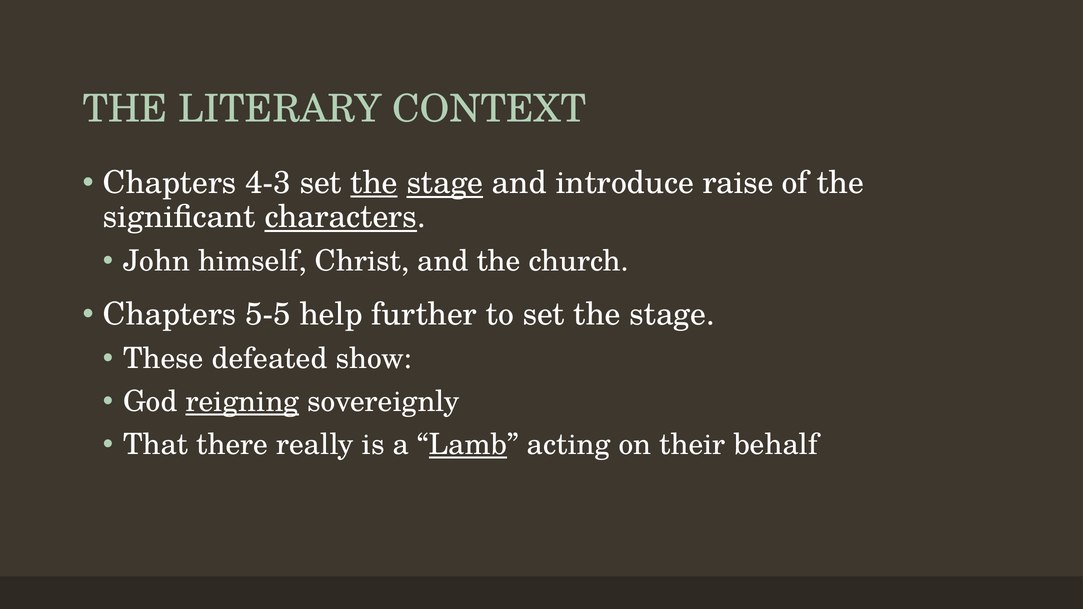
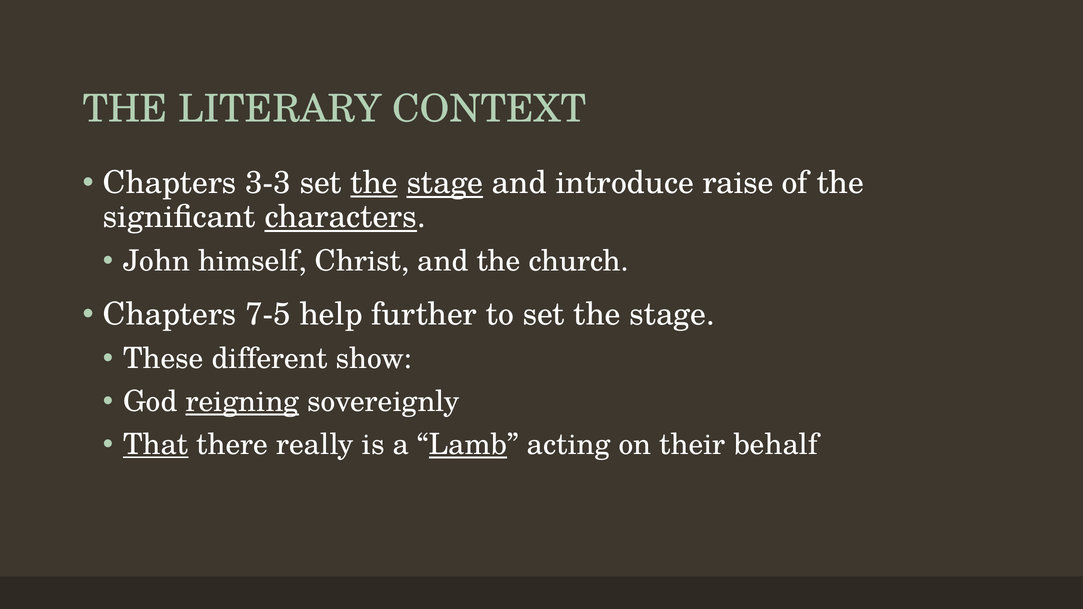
4-3: 4-3 -> 3-3
5-5: 5-5 -> 7-5
defeated: defeated -> different
That underline: none -> present
